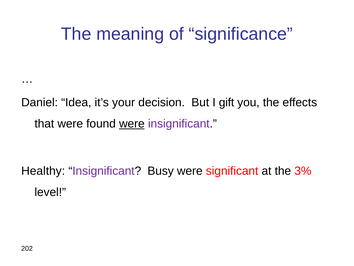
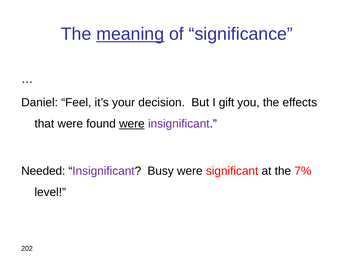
meaning underline: none -> present
Idea: Idea -> Feel
Healthy: Healthy -> Needed
3%: 3% -> 7%
